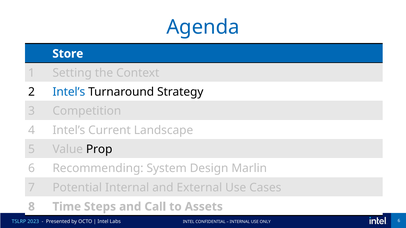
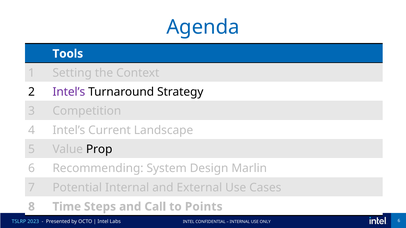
Store: Store -> Tools
Intel’s at (69, 92) colour: blue -> purple
Assets: Assets -> Points
